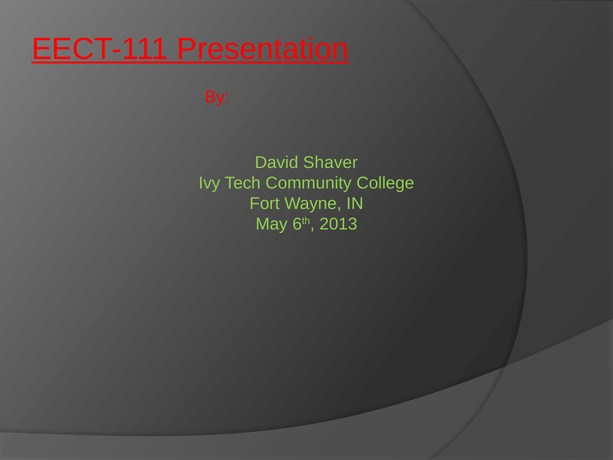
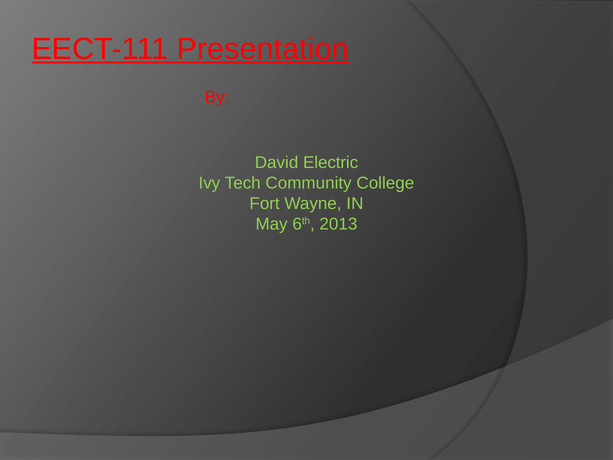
Shaver: Shaver -> Electric
